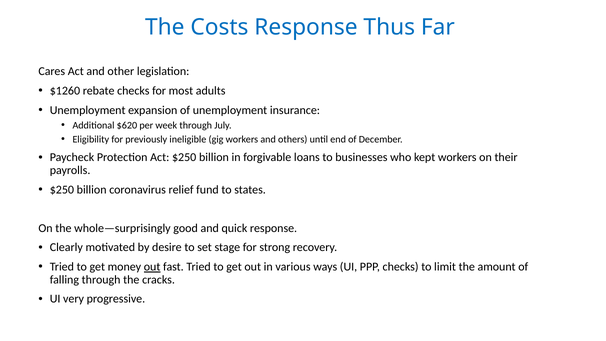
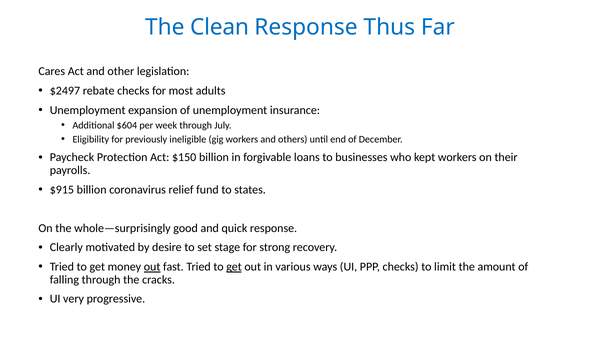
Costs: Costs -> Clean
$1260: $1260 -> $2497
$620: $620 -> $604
Act $250: $250 -> $150
$250 at (62, 190): $250 -> $915
get at (234, 267) underline: none -> present
